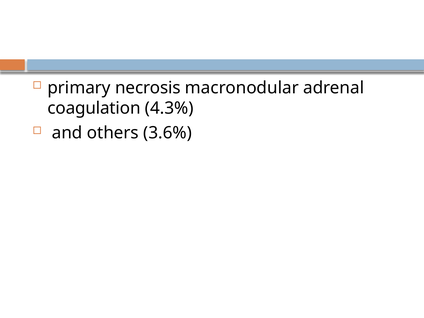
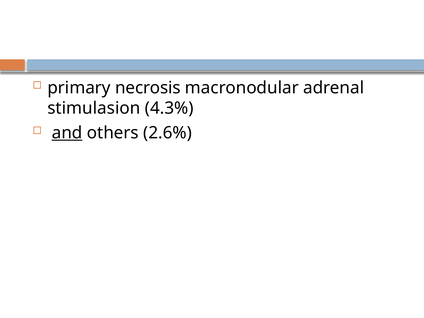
coagulation: coagulation -> stimulasion
and underline: none -> present
3.6%: 3.6% -> 2.6%
